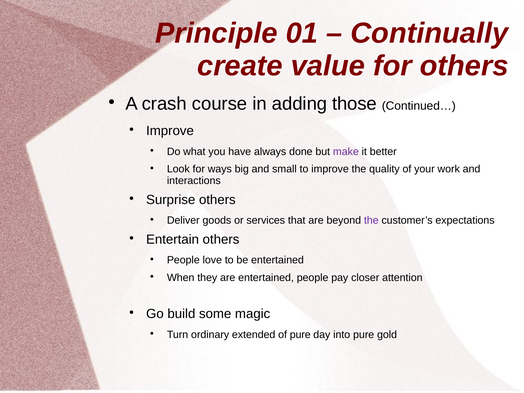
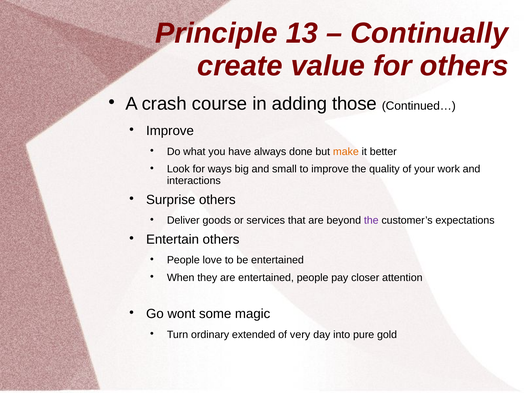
01: 01 -> 13
make colour: purple -> orange
build: build -> wont
of pure: pure -> very
